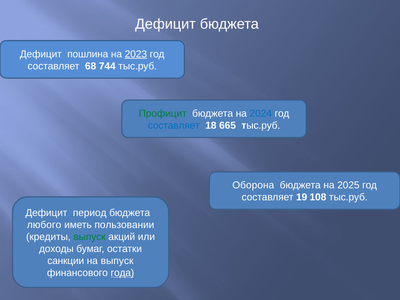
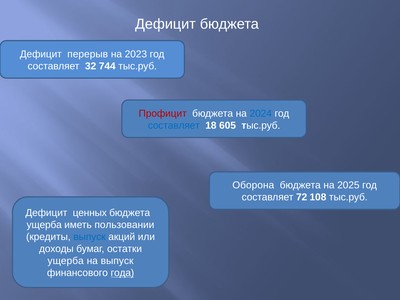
пошлина: пошлина -> перерыв
2023 underline: present -> none
68: 68 -> 32
Профицит colour: green -> red
665: 665 -> 605
19: 19 -> 72
период: период -> ценных
любого at (44, 225): любого -> ущерба
выпуск at (90, 237) colour: green -> blue
санкции at (66, 261): санкции -> ущерба
